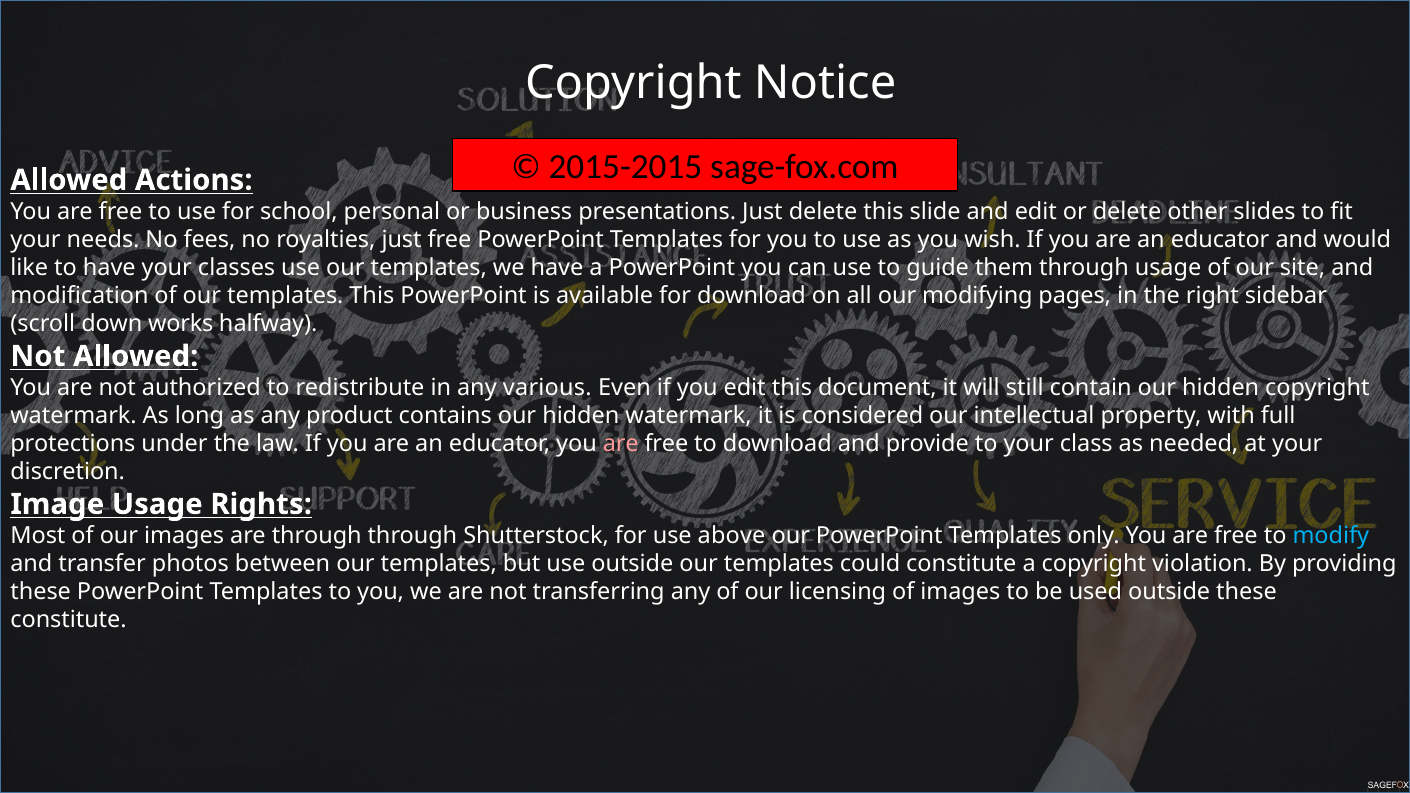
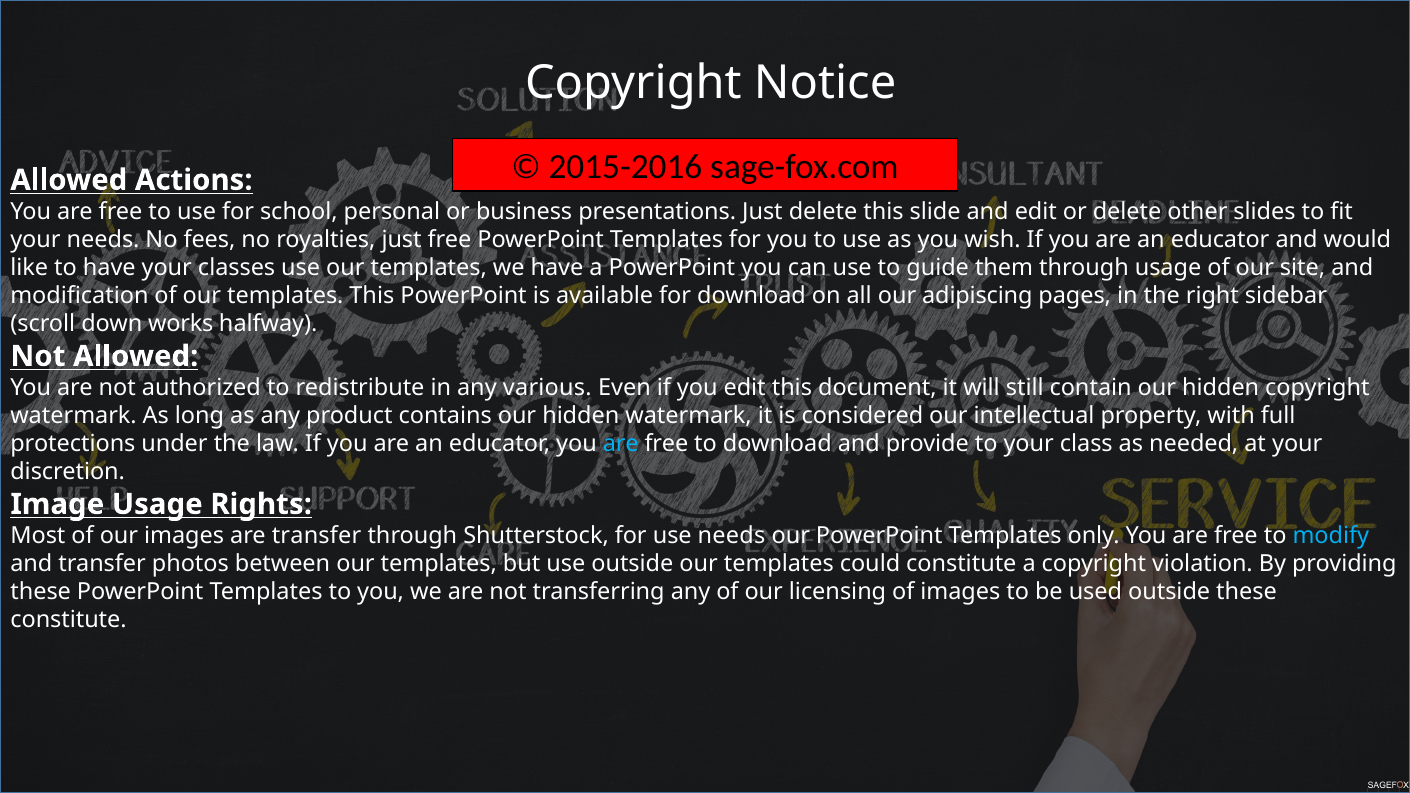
2015-2015: 2015-2015 -> 2015-2016
modifying: modifying -> adipiscing
are at (621, 444) colour: pink -> light blue
are through: through -> transfer
use above: above -> needs
